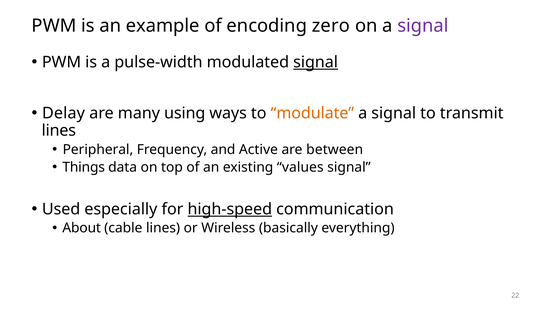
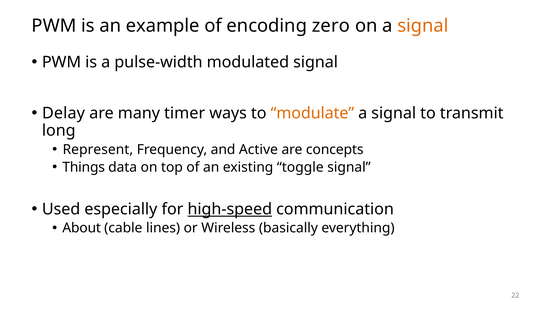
signal at (423, 26) colour: purple -> orange
signal at (316, 62) underline: present -> none
using: using -> timer
lines at (59, 130): lines -> long
Peripheral: Peripheral -> Represent
between: between -> concepts
values: values -> toggle
